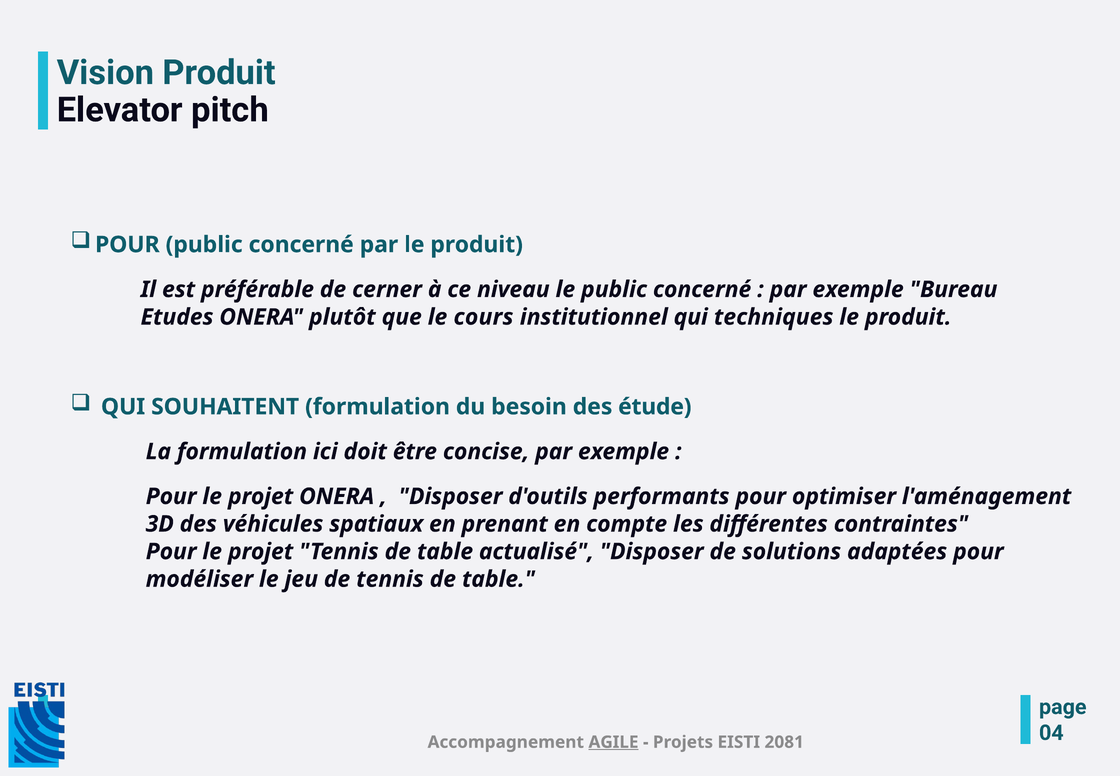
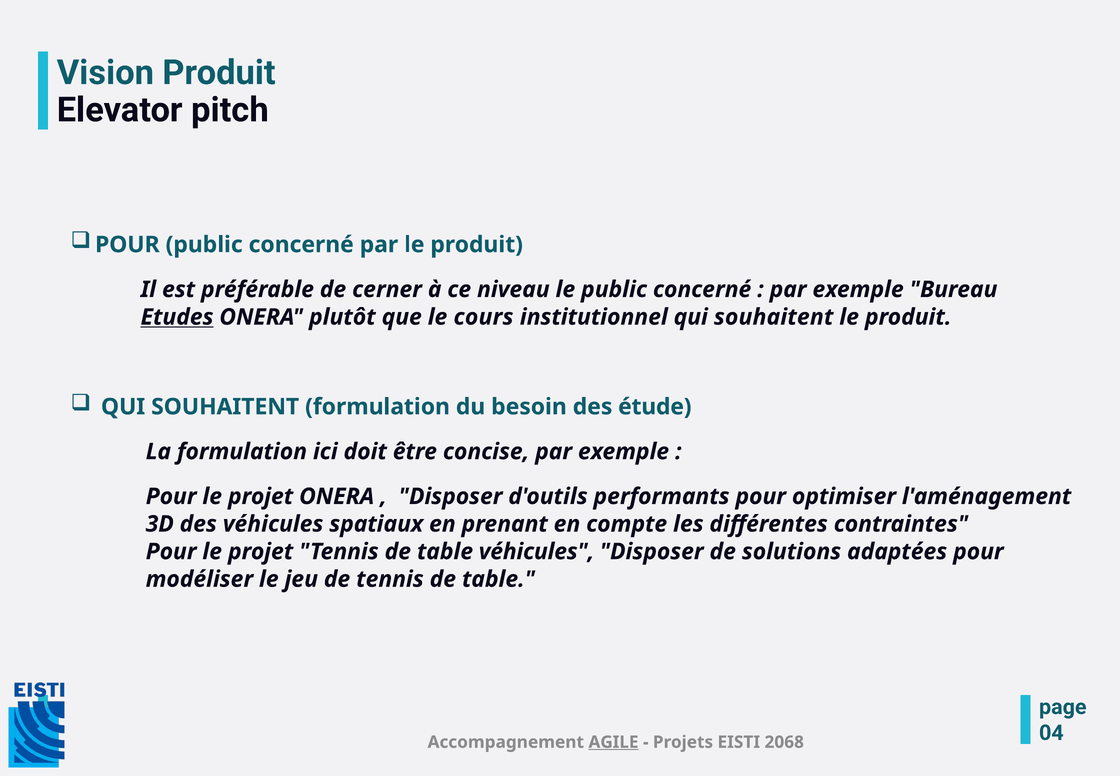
Etudes underline: none -> present
institutionnel qui techniques: techniques -> souhaitent
table actualisé: actualisé -> véhicules
2081: 2081 -> 2068
